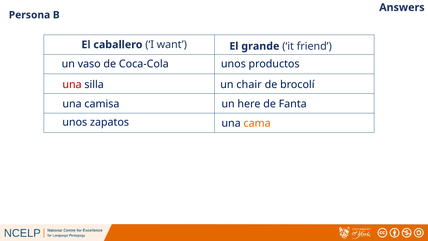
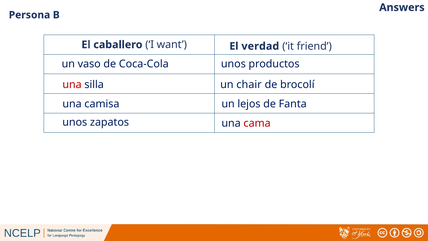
grande: grande -> verdad
here: here -> lejos
cama colour: orange -> red
